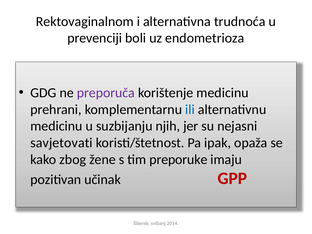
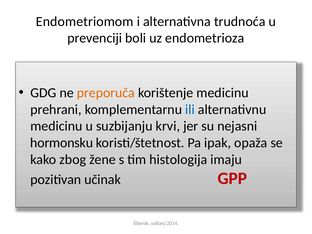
Rektovaginalnom: Rektovaginalnom -> Endometriomom
preporuča colour: purple -> orange
njih: njih -> krvi
savjetovati: savjetovati -> hormonsku
preporuke: preporuke -> histologija
